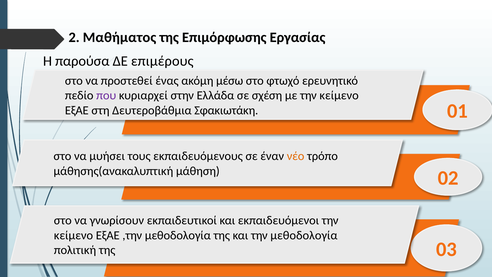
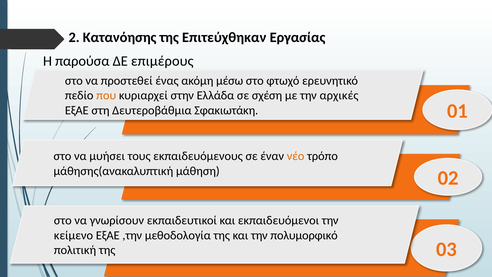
Μαθήματος: Μαθήματος -> Κατανόησης
Επιμόρφωσης: Επιμόρφωσης -> Επιτεύχθηκαν
που colour: purple -> orange
με την κείμενο: κείμενο -> αρχικές
την μεθοδολογία: μεθοδολογία -> πολυμορφικό
